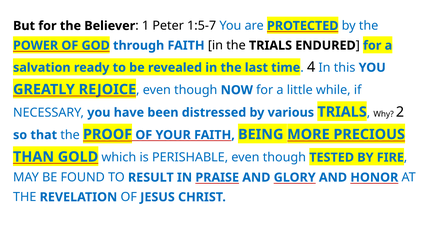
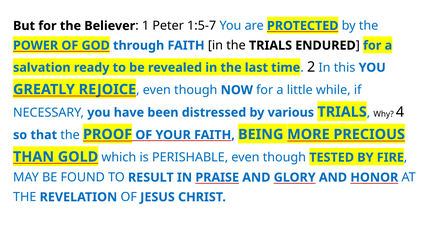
4: 4 -> 2
2: 2 -> 4
